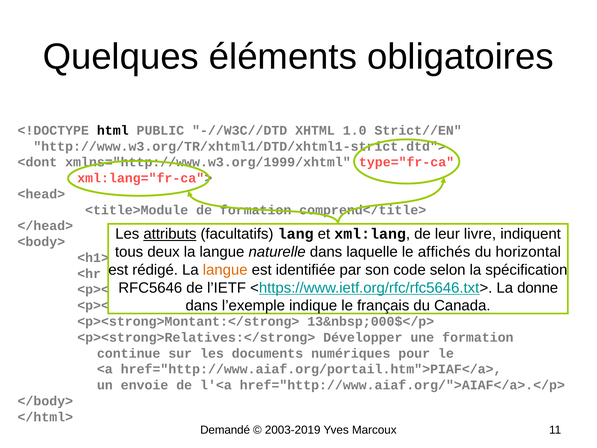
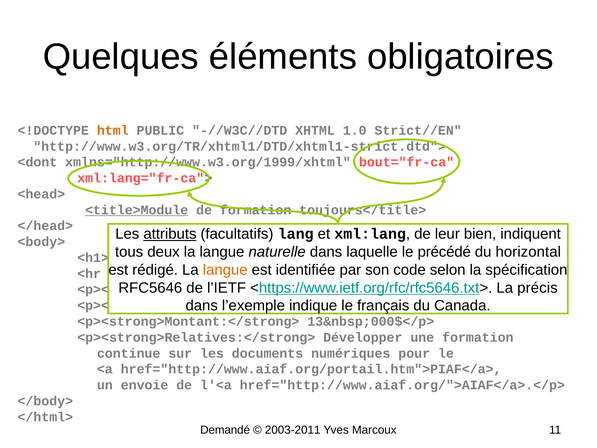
html colour: black -> orange
type="fr-ca: type="fr-ca -> bout="fr-ca
<title>Module underline: none -> present
comprend</title>: comprend</title> -> toujours</title>
livre: livre -> bien
affichés: affichés -> précédé
donne: donne -> précis
2003-2019: 2003-2019 -> 2003-2011
